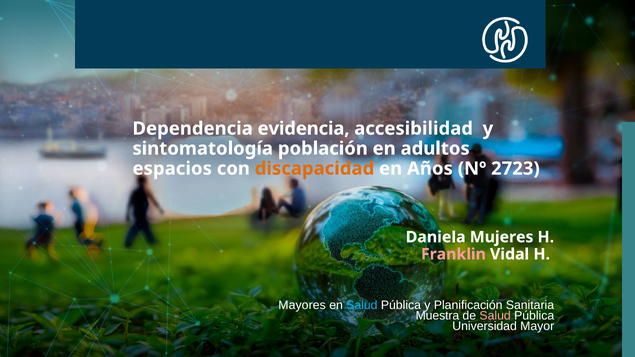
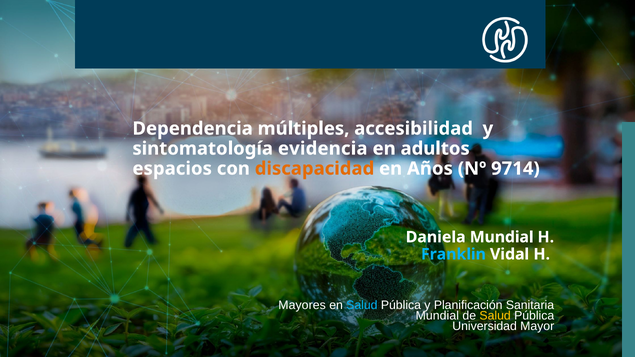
evidencia: evidencia -> múltiples
población: población -> evidencia
2723: 2723 -> 9714
Daniela Mujeres: Mujeres -> Mundial
Franklin colour: pink -> light blue
Muestra at (437, 316): Muestra -> Mundial
Salud at (495, 316) colour: pink -> yellow
